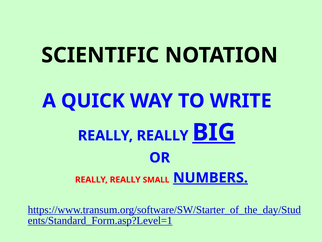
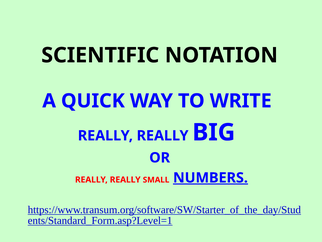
BIG underline: present -> none
